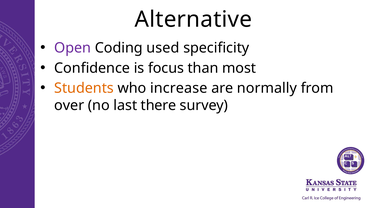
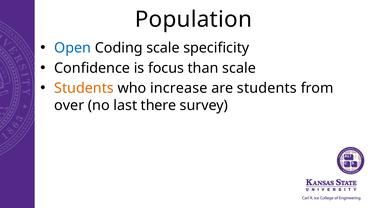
Alternative: Alternative -> Population
Open colour: purple -> blue
Coding used: used -> scale
than most: most -> scale
are normally: normally -> students
